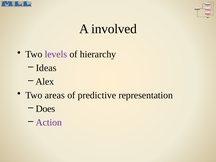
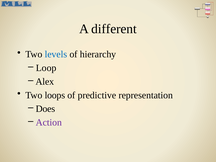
involved: involved -> different
levels colour: purple -> blue
Ideas: Ideas -> Loop
areas: areas -> loops
